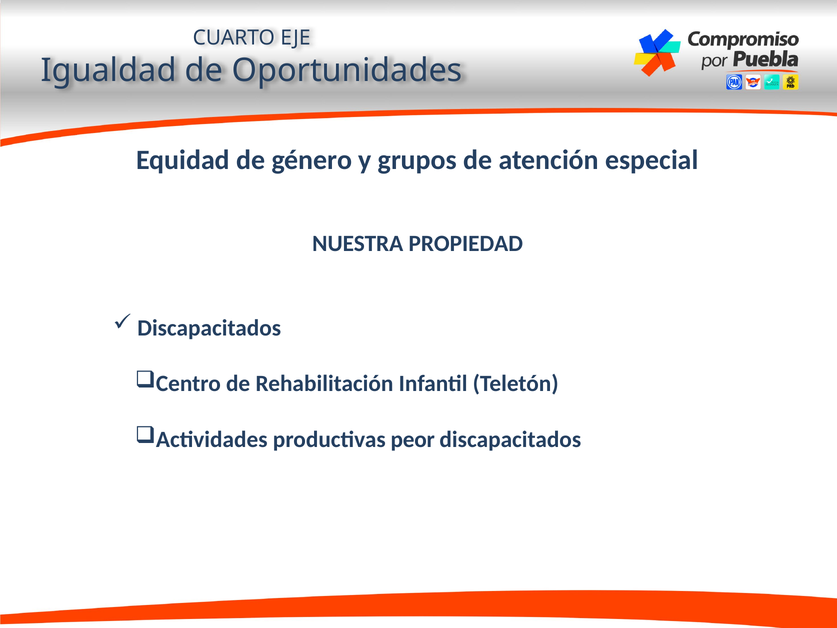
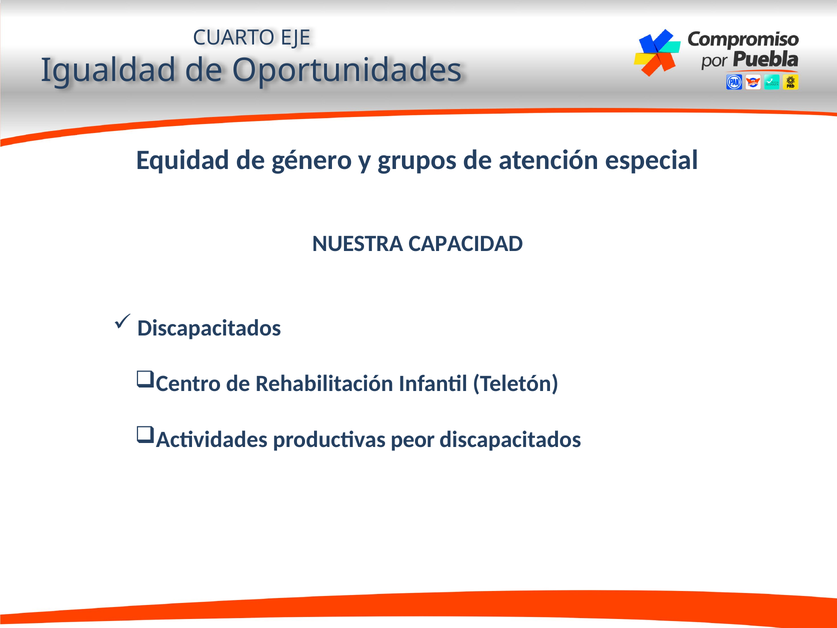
PROPIEDAD: PROPIEDAD -> CAPACIDAD
